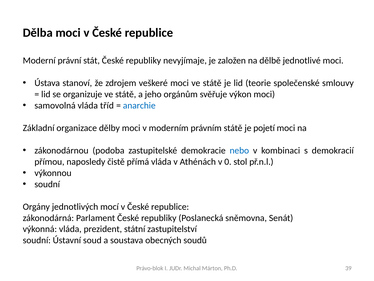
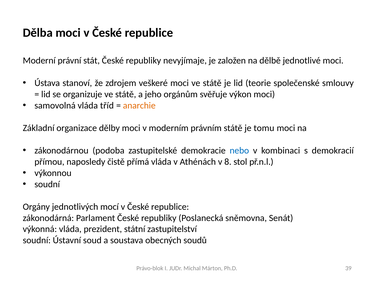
anarchie colour: blue -> orange
pojetí: pojetí -> tomu
0: 0 -> 8
